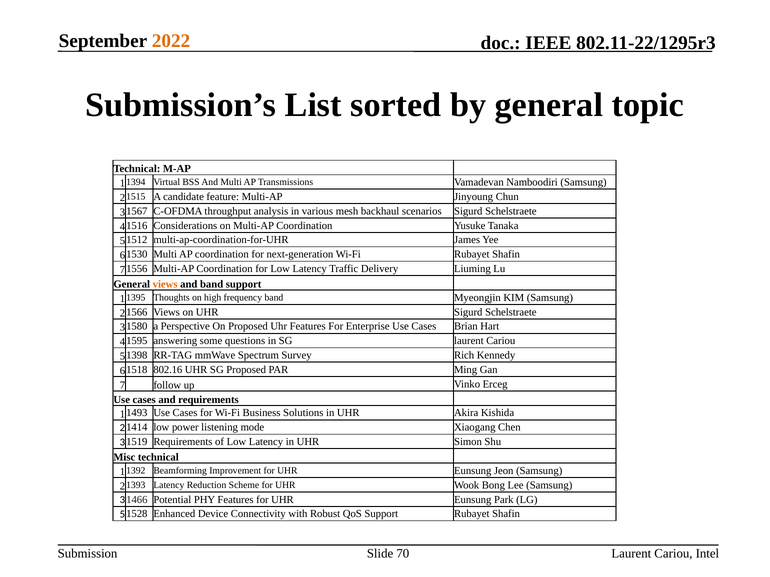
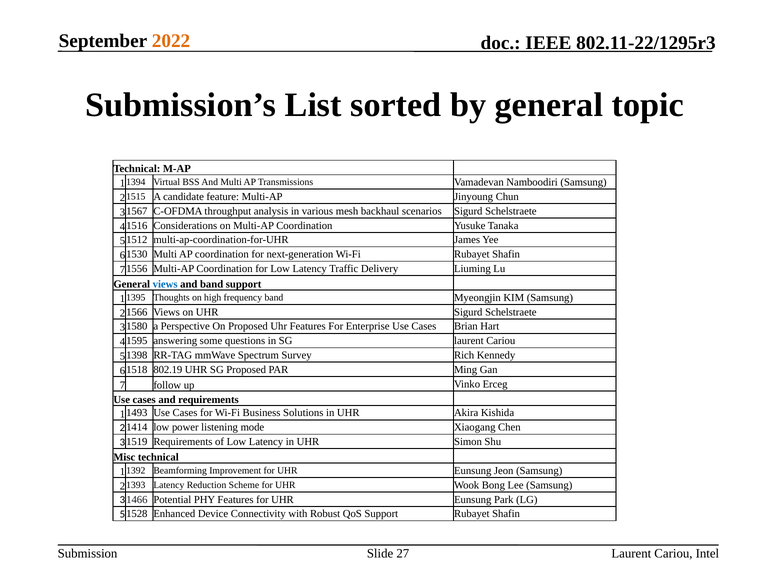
views at (165, 284) colour: orange -> blue
802.16: 802.16 -> 802.19
70: 70 -> 27
